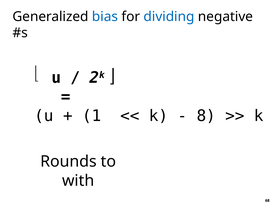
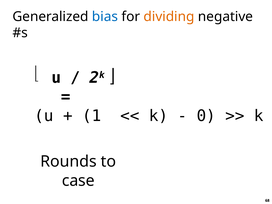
dividing colour: blue -> orange
8: 8 -> 0
with: with -> case
